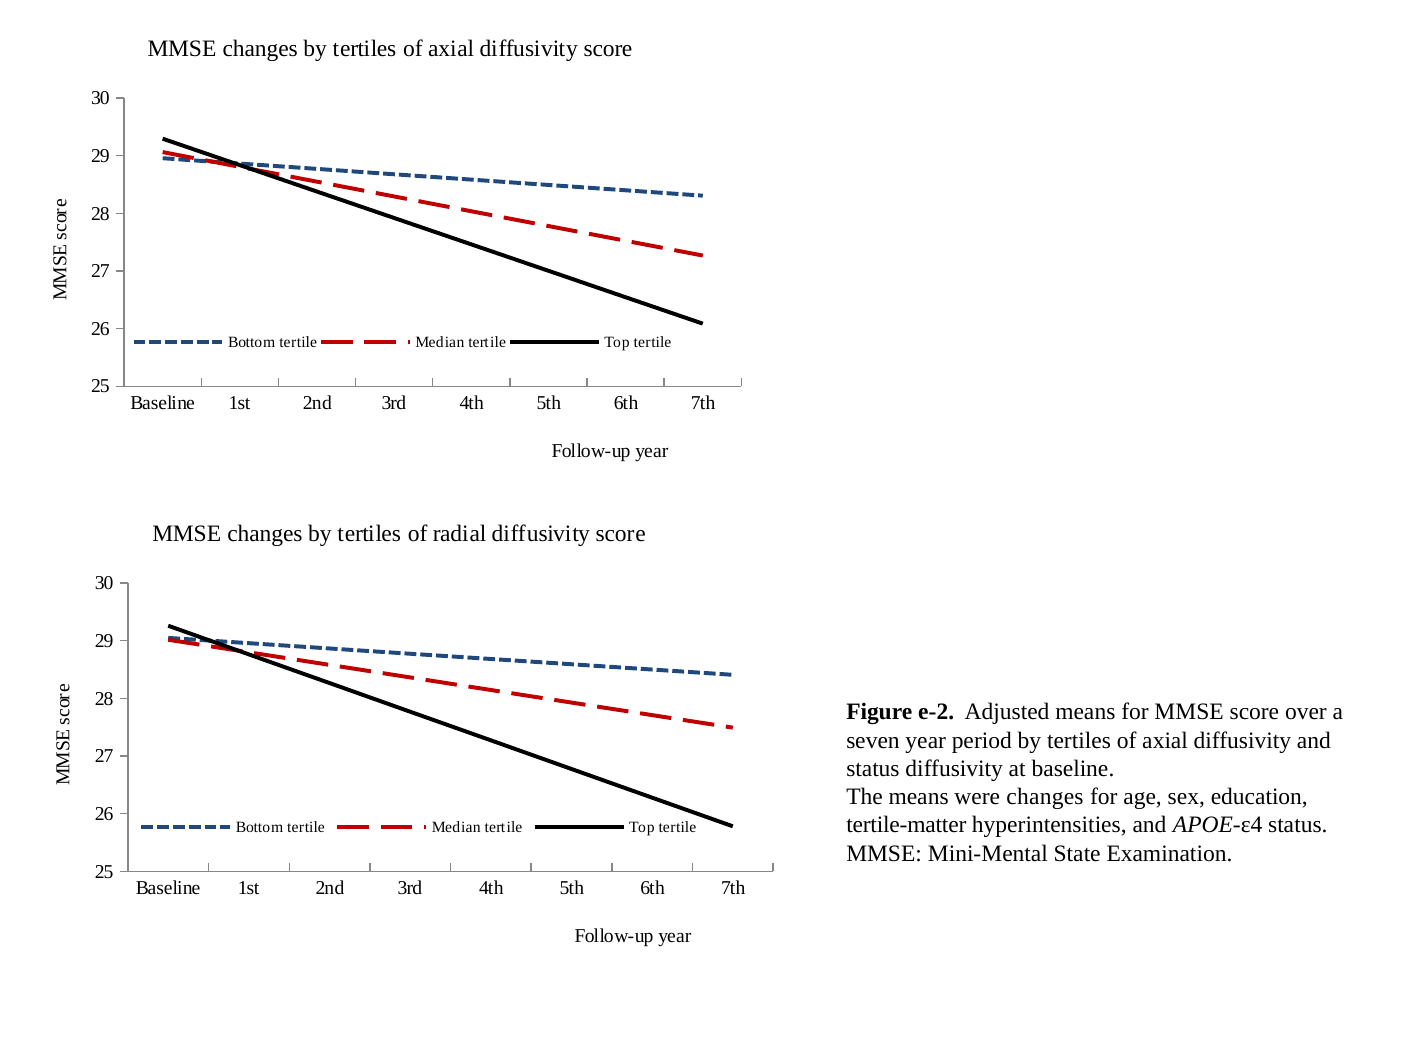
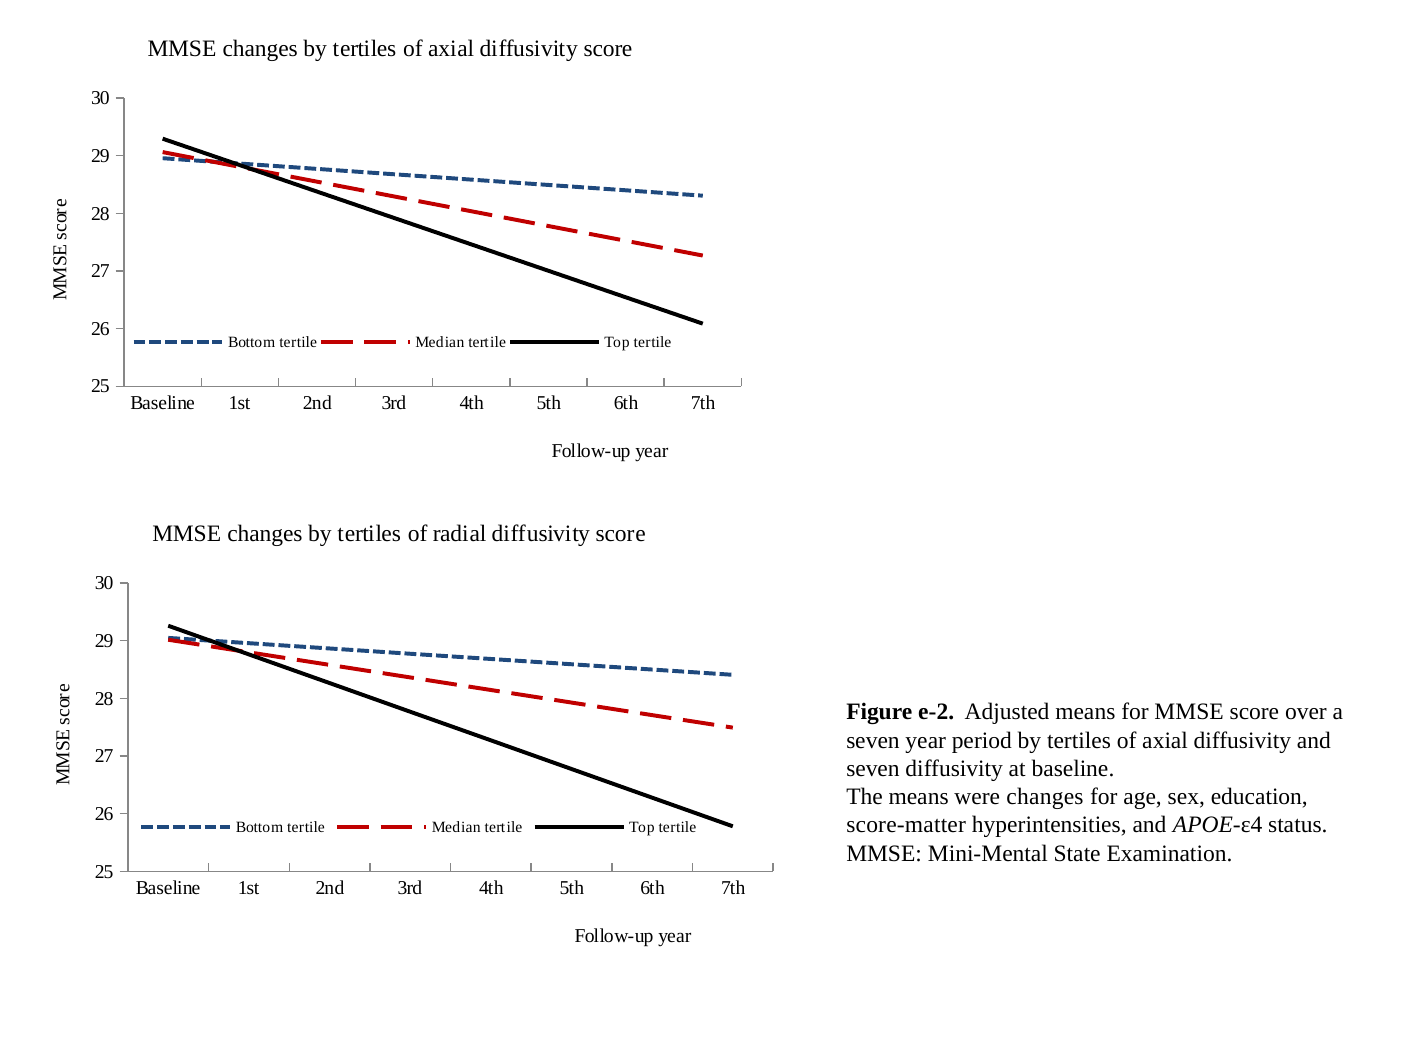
status at (873, 769): status -> seven
tertile-matter: tertile-matter -> score-matter
